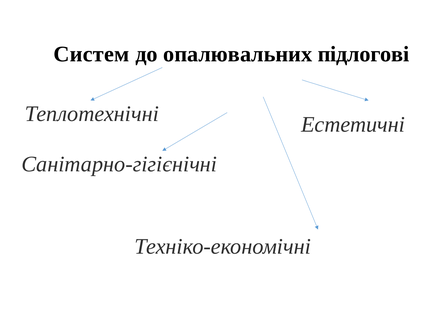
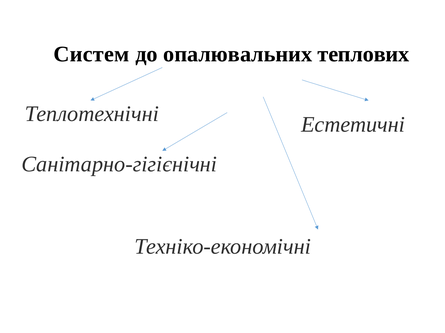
підлогові: підлогові -> теплових
